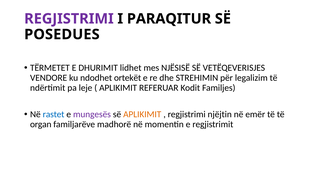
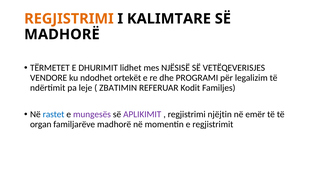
REGJISTRIMI at (69, 19) colour: purple -> orange
PARAQITUR: PARAQITUR -> KALIMTARE
POSEDUES at (62, 34): POSEDUES -> MADHORË
STREHIMIN: STREHIMIN -> PROGRAMI
APLIKIMIT at (118, 88): APLIKIMIT -> ZBATIMIN
APLIKIMIT at (142, 115) colour: orange -> purple
